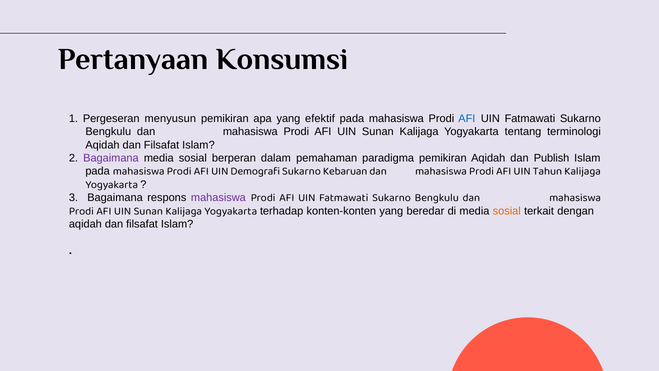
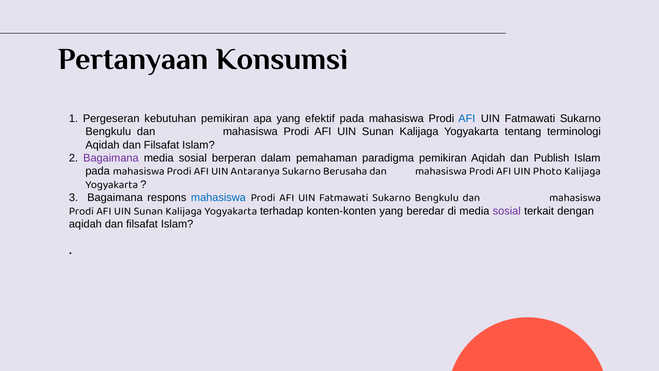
menyusun: menyusun -> kebutuhan
Demografi: Demografi -> Antaranya
Kebaruan: Kebaruan -> Berusaha
Tahun: Tahun -> Photo
mahasiswa at (218, 198) colour: purple -> blue
sosial at (507, 211) colour: orange -> purple
